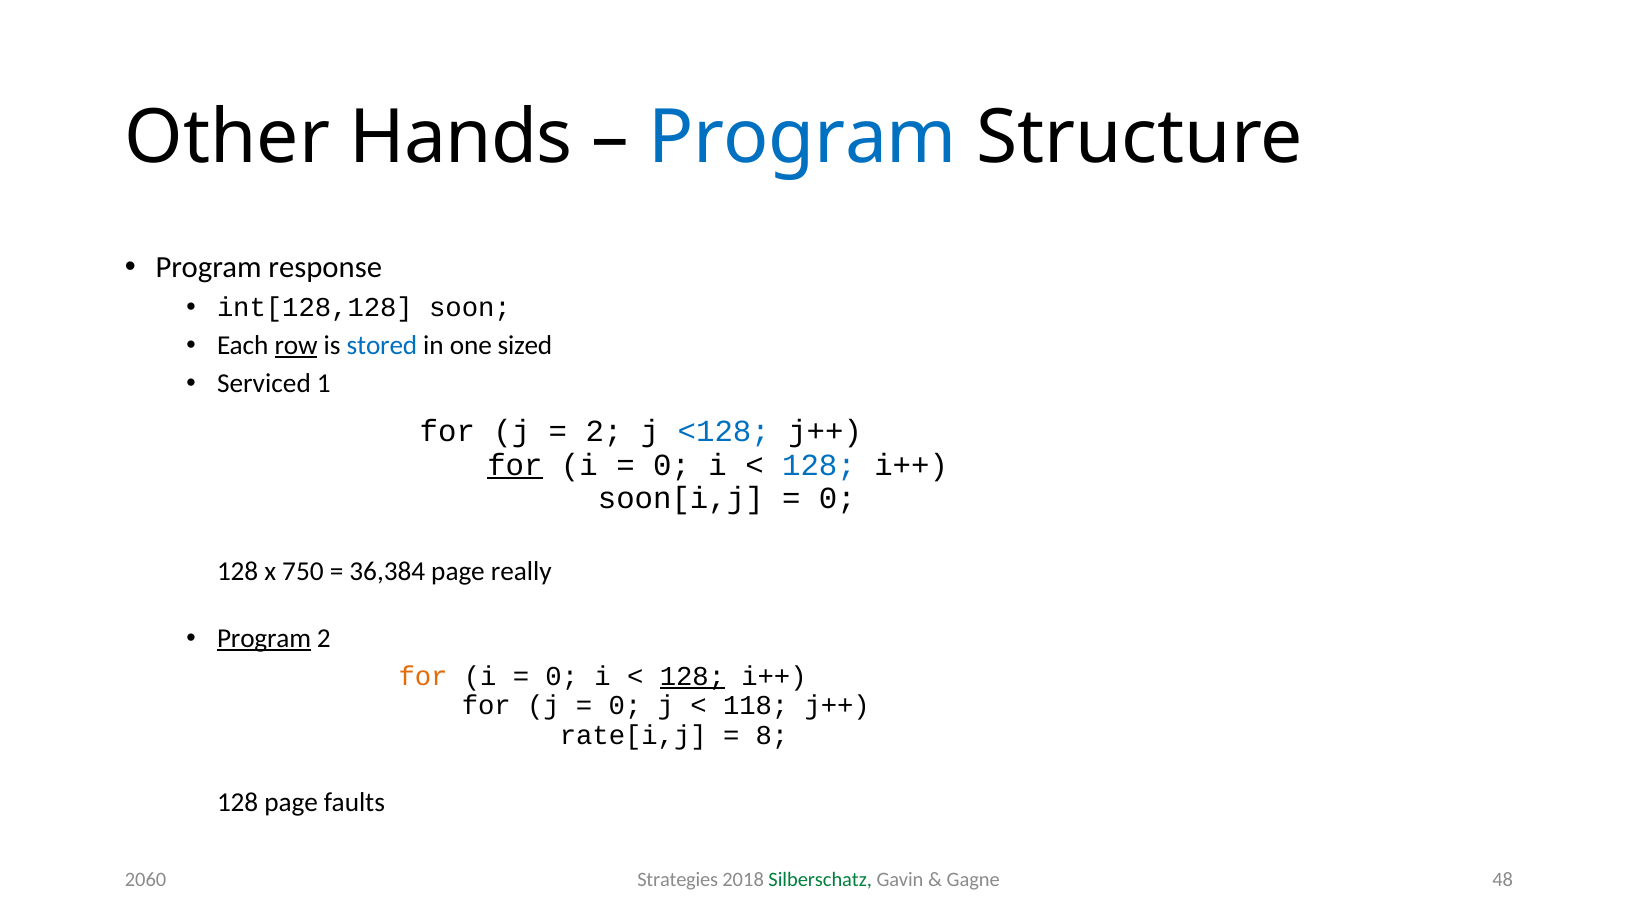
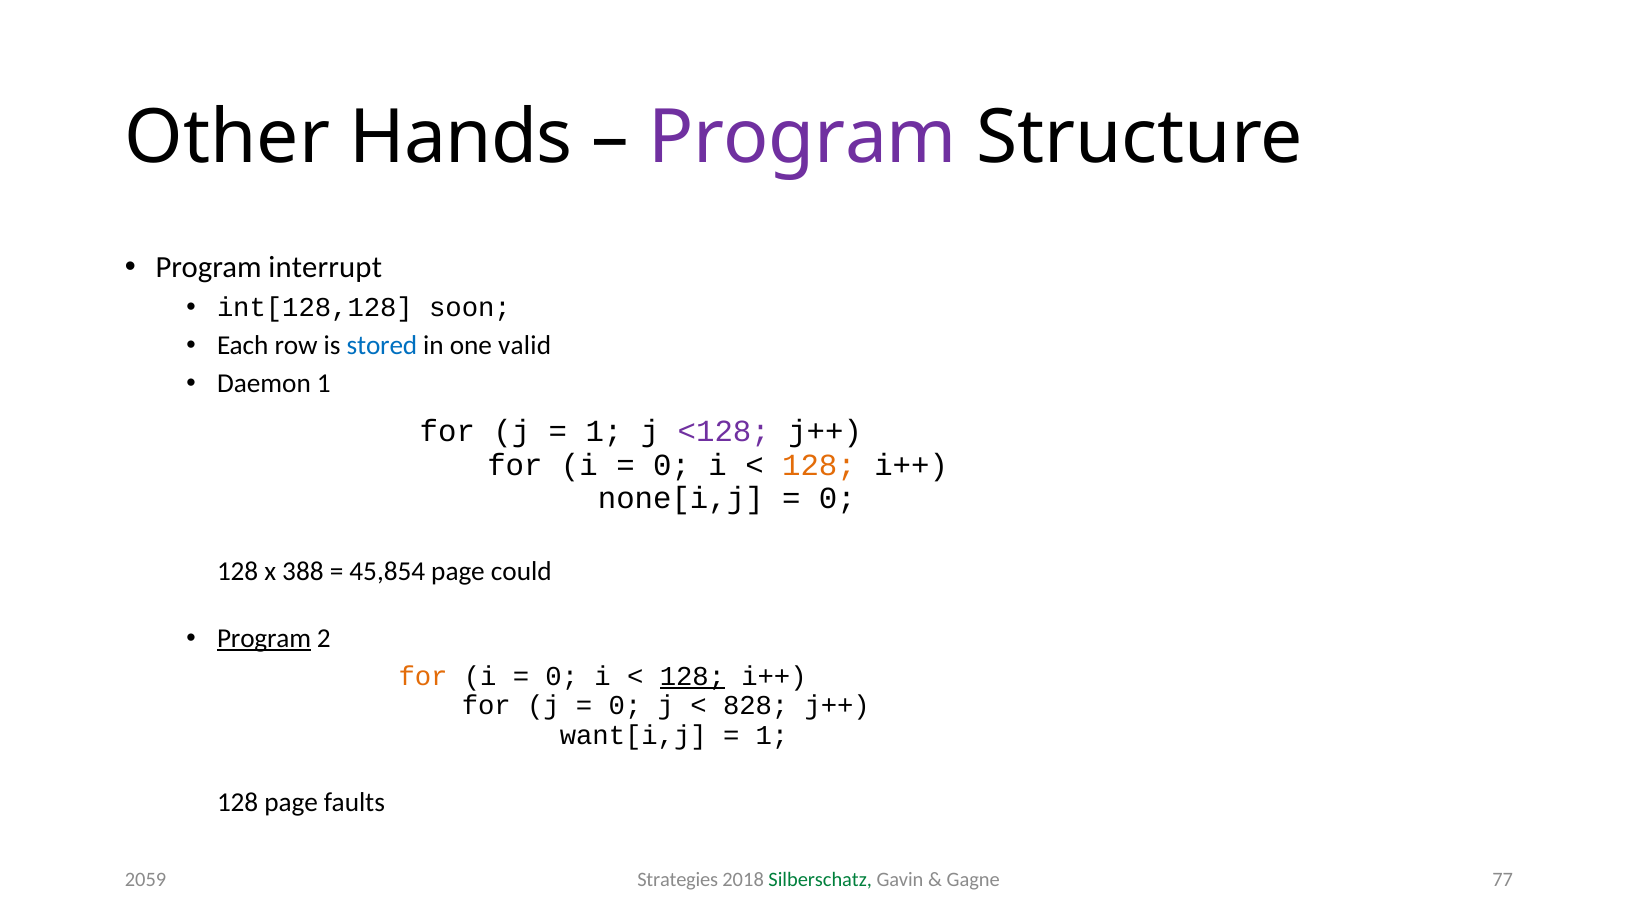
Program at (803, 138) colour: blue -> purple
response: response -> interrupt
row underline: present -> none
sized: sized -> valid
Serviced: Serviced -> Daemon
2 at (604, 432): 2 -> 1
<128 colour: blue -> purple
for at (515, 465) underline: present -> none
128 at (819, 465) colour: blue -> orange
soon[i,j: soon[i,j -> none[i,j
750: 750 -> 388
36,384: 36,384 -> 45,854
really: really -> could
118: 118 -> 828
rate[i,j: rate[i,j -> want[i,j
8 at (772, 736): 8 -> 1
48: 48 -> 77
2060: 2060 -> 2059
